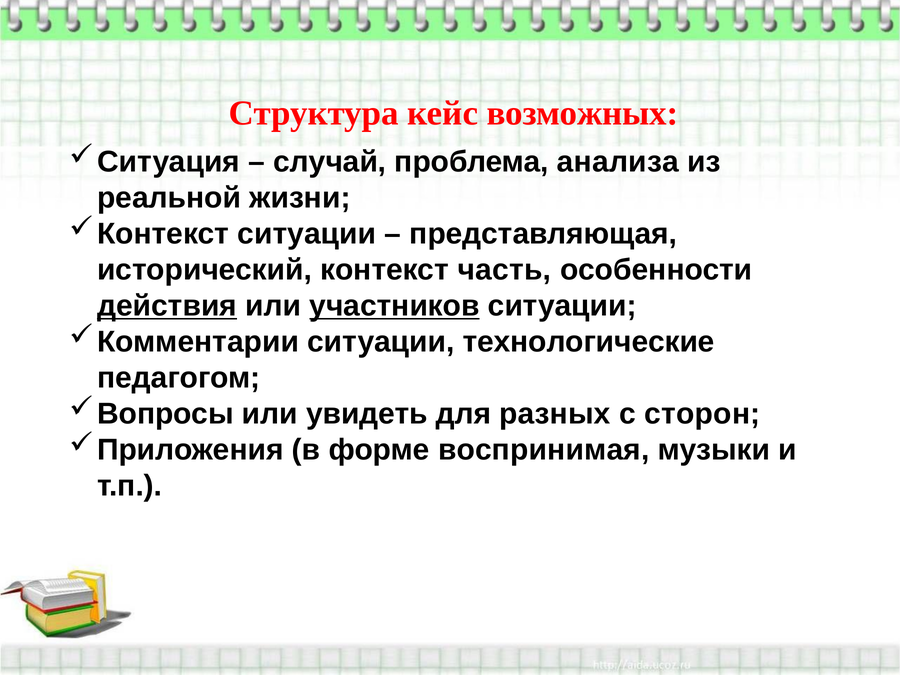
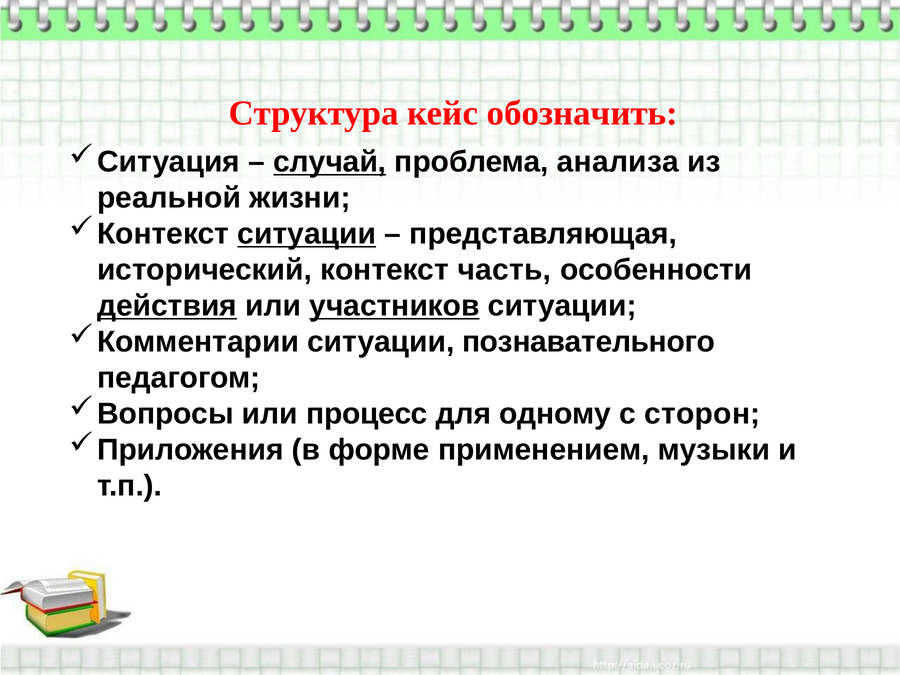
возможных: возможных -> обозначить
случай underline: none -> present
ситуации at (307, 234) underline: none -> present
технологические: технологические -> познавательного
увидеть: увидеть -> процесс
разных: разных -> одному
воспринимая: воспринимая -> применением
